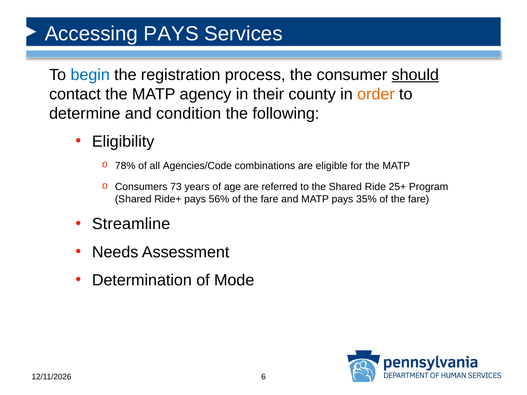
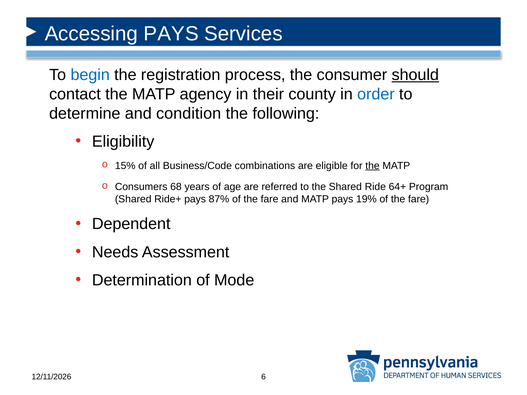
order colour: orange -> blue
78%: 78% -> 15%
Agencies/Code: Agencies/Code -> Business/Code
the at (372, 166) underline: none -> present
73: 73 -> 68
25+: 25+ -> 64+
56%: 56% -> 87%
35%: 35% -> 19%
Streamline: Streamline -> Dependent
